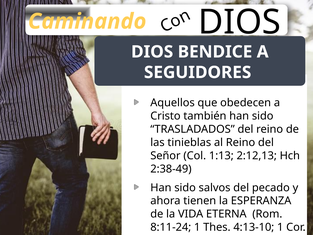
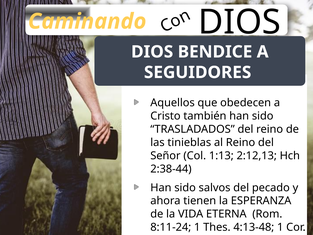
2:38-49: 2:38-49 -> 2:38-44
4:13-10: 4:13-10 -> 4:13-48
